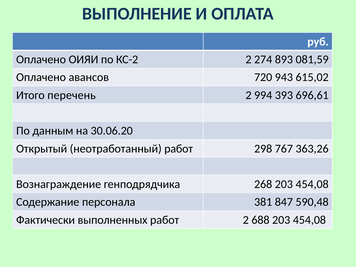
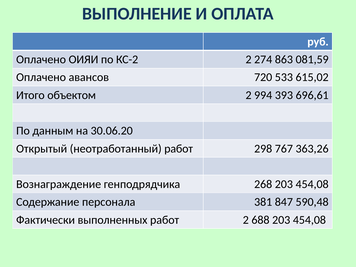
893: 893 -> 863
943: 943 -> 533
перечень: перечень -> объектом
